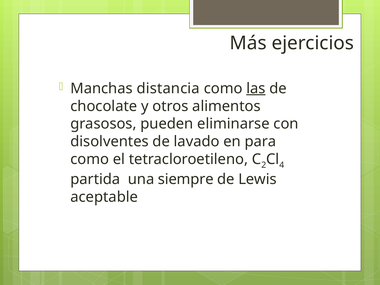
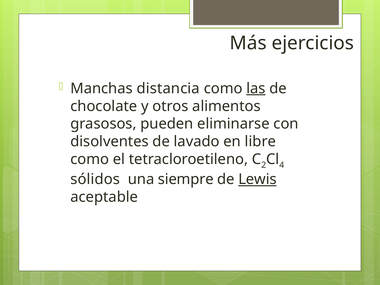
para: para -> libre
partida: partida -> sólidos
Lewis underline: none -> present
